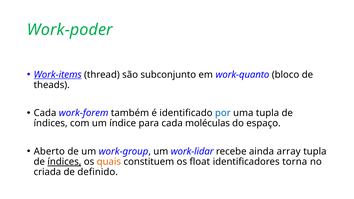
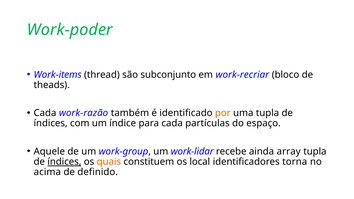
Work-items underline: present -> none
work-quanto: work-quanto -> work-recriar
work-forem: work-forem -> work-razão
por colour: blue -> orange
moléculas: moléculas -> partículas
Aberto: Aberto -> Aquele
float: float -> local
criada: criada -> acima
